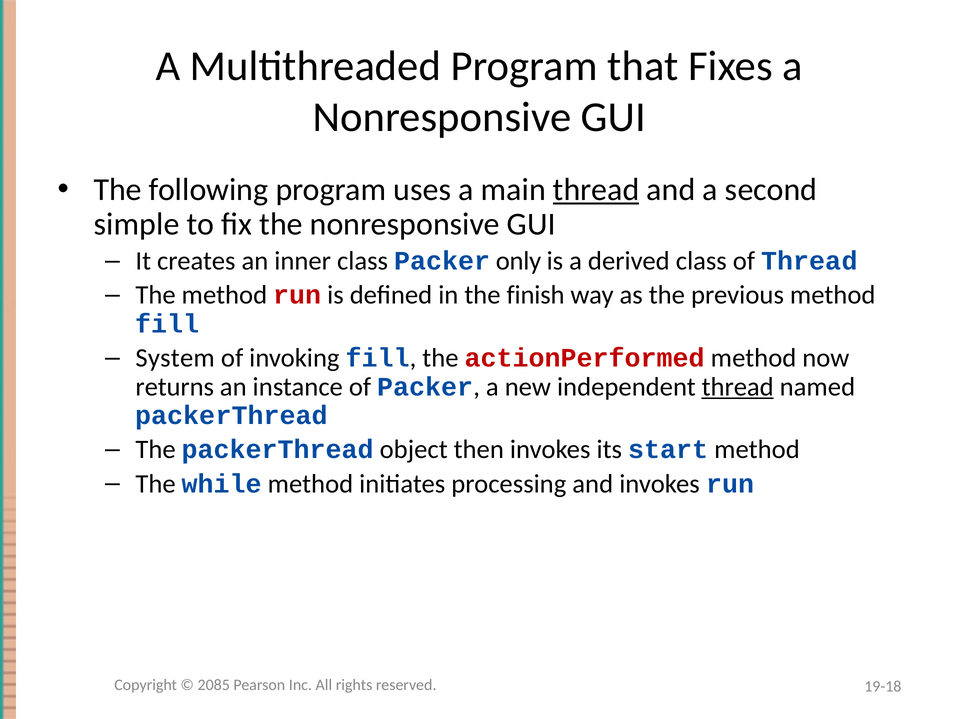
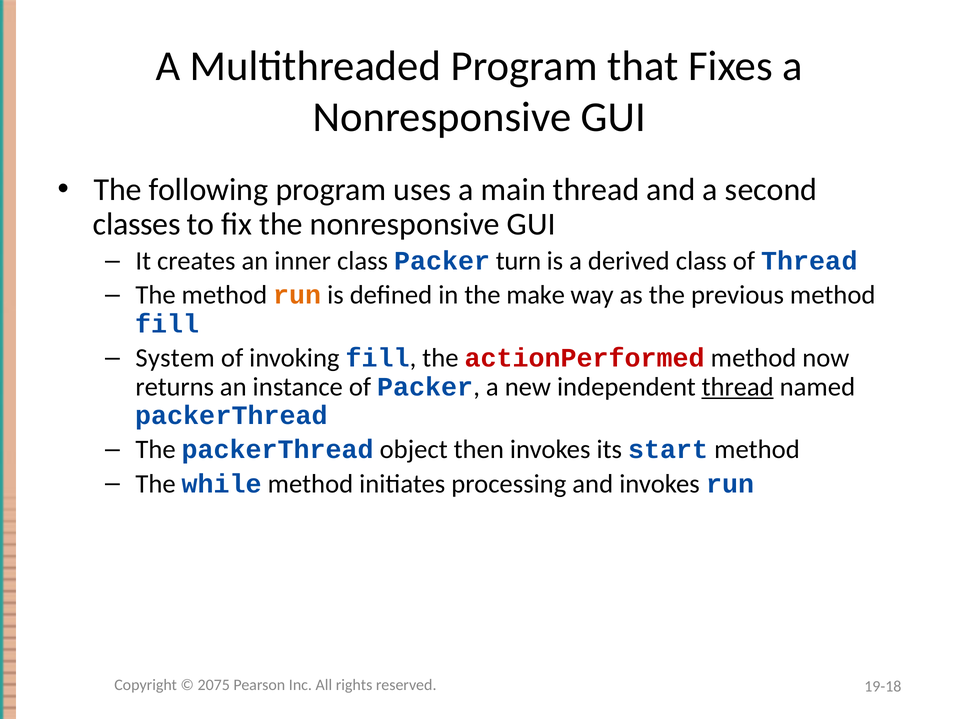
thread at (596, 190) underline: present -> none
simple: simple -> classes
only: only -> turn
run at (297, 295) colour: red -> orange
finish: finish -> make
2085: 2085 -> 2075
